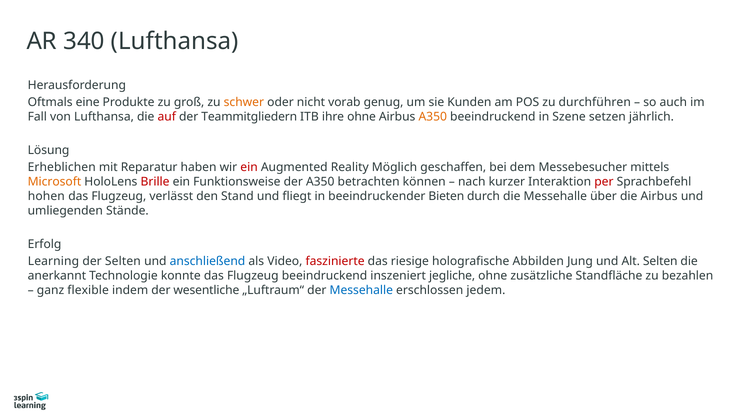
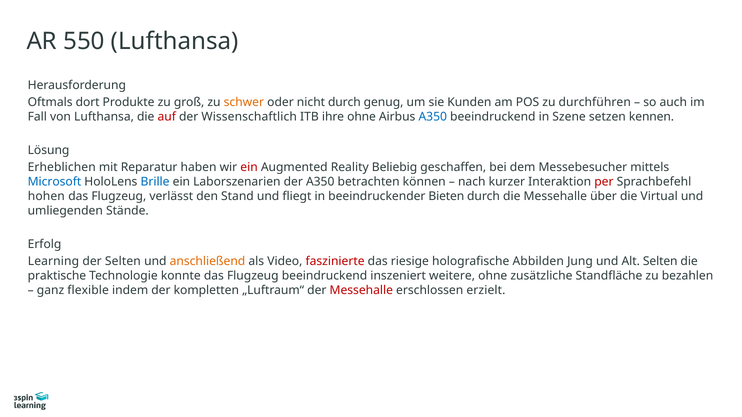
340: 340 -> 550
eine: eine -> dort
nicht vorab: vorab -> durch
Teammitgliedern: Teammitgliedern -> Wissenschaftlich
A350 at (433, 117) colour: orange -> blue
jährlich: jährlich -> kennen
Möglich: Möglich -> Beliebig
Microsoft colour: orange -> blue
Brille colour: red -> blue
Funktionsweise: Funktionsweise -> Laborszenarien
die Airbus: Airbus -> Virtual
anschließend colour: blue -> orange
anerkannt: anerkannt -> praktische
jegliche: jegliche -> weitere
wesentliche: wesentliche -> kompletten
Messehalle at (361, 291) colour: blue -> red
jedem: jedem -> erzielt
